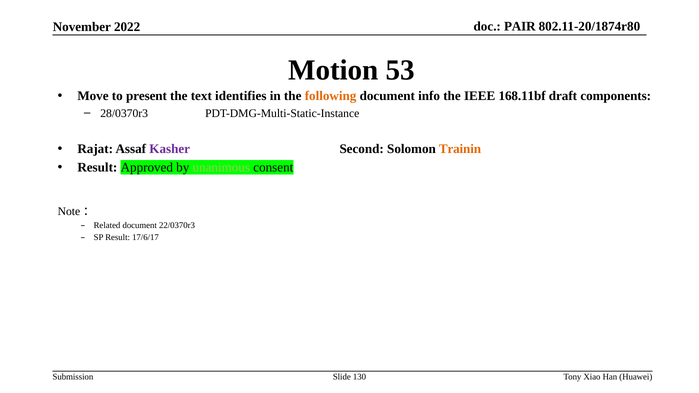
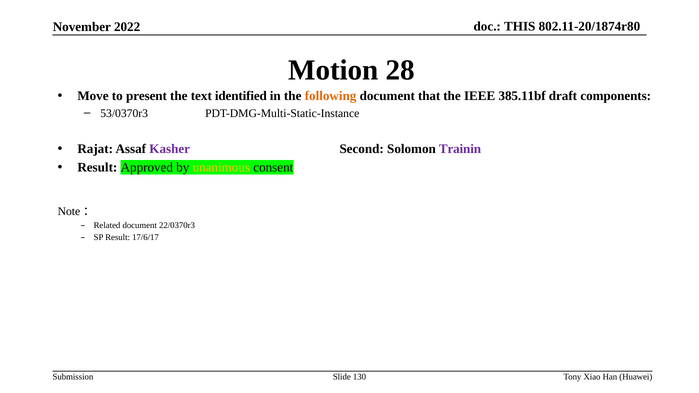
PAIR: PAIR -> THIS
53: 53 -> 28
identifies: identifies -> identified
info: info -> that
168.11bf: 168.11bf -> 385.11bf
28/0370r3: 28/0370r3 -> 53/0370r3
Trainin colour: orange -> purple
unanimous colour: light green -> yellow
